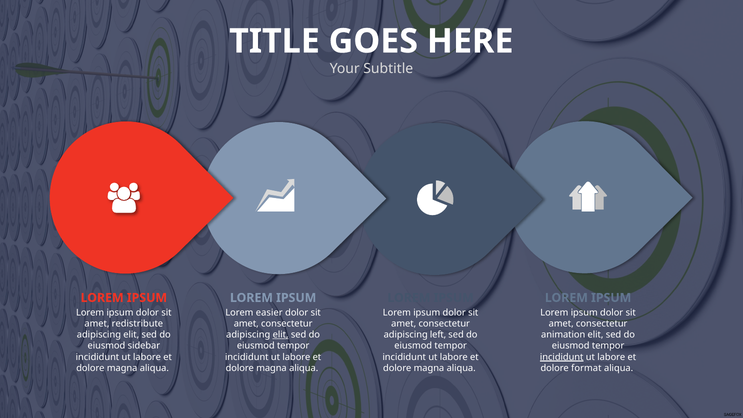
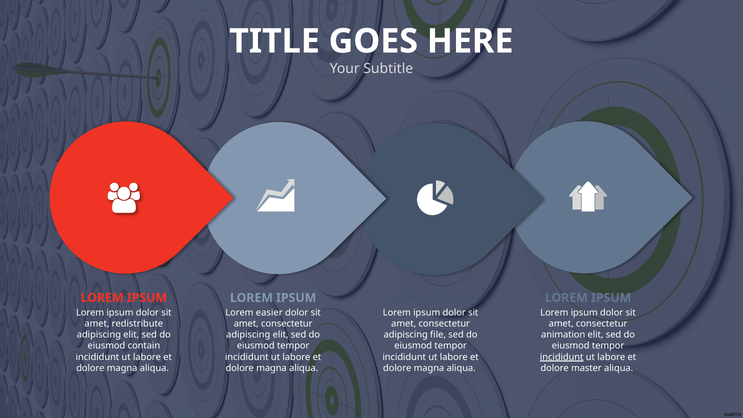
elit at (281, 335) underline: present -> none
left: left -> file
sidebar: sidebar -> contain
format: format -> master
